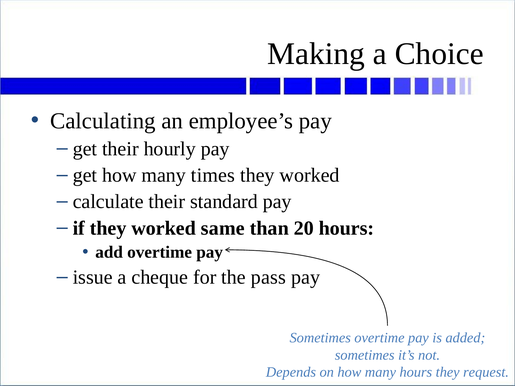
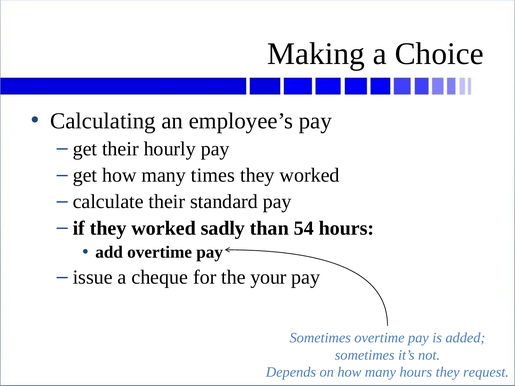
same: same -> sadly
20: 20 -> 54
pass: pass -> your
